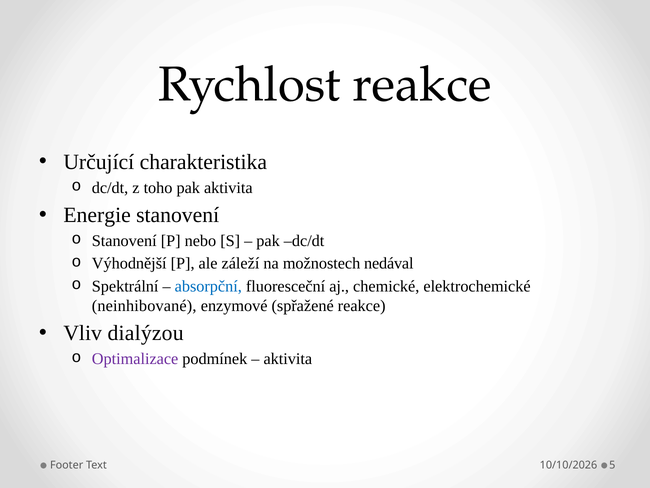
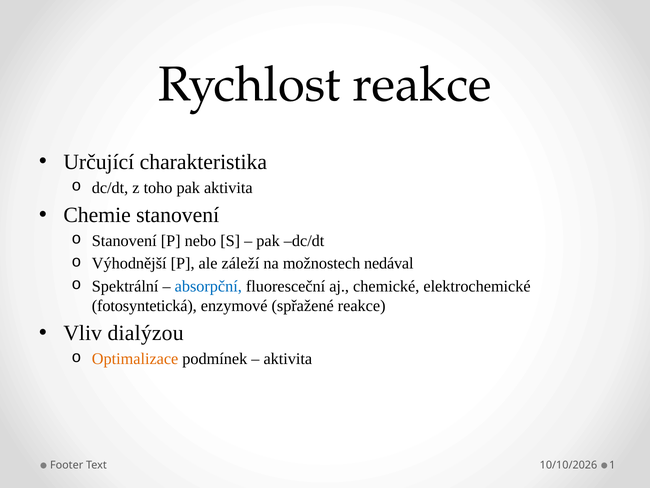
Energie: Energie -> Chemie
neinhibované: neinhibované -> fotosyntetická
Optimalizace colour: purple -> orange
5: 5 -> 1
